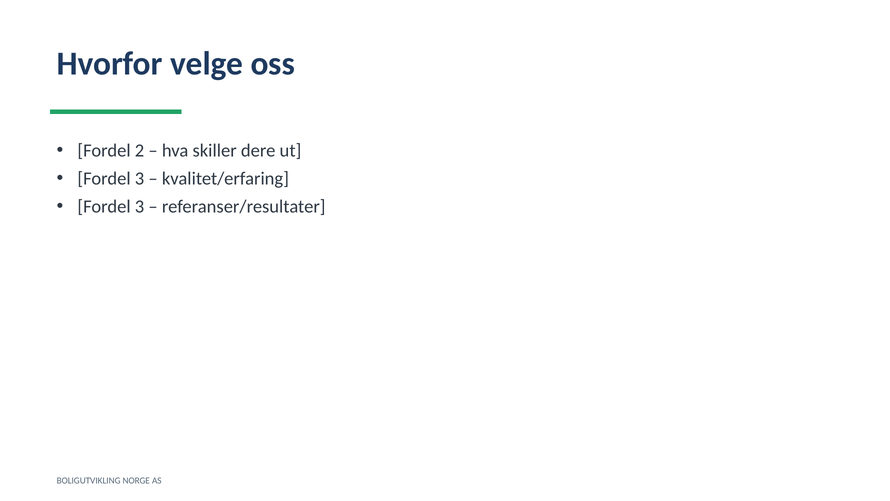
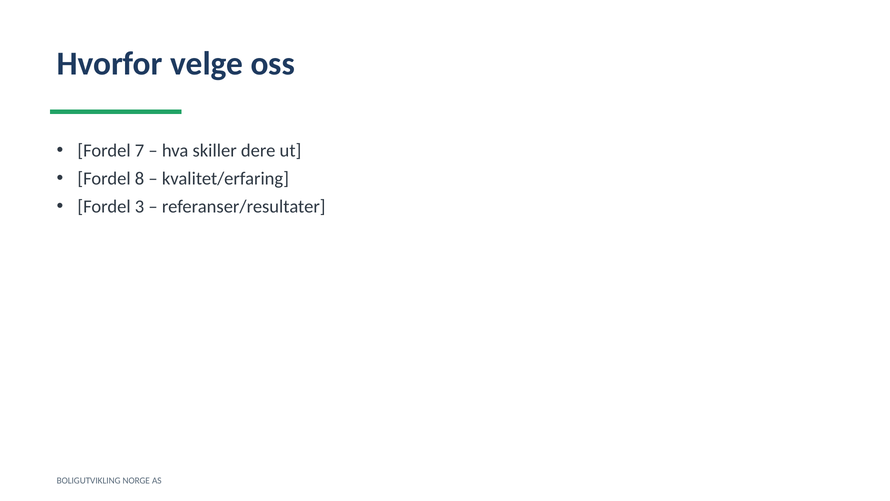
2: 2 -> 7
3 at (140, 179): 3 -> 8
